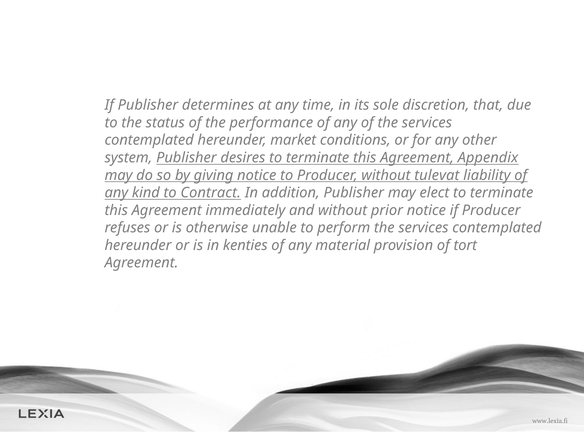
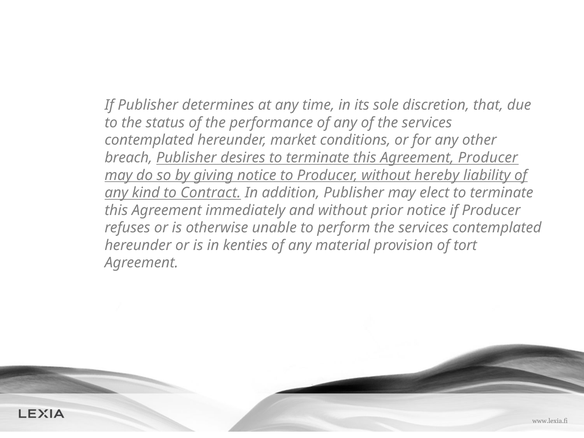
system: system -> breach
Agreement Appendix: Appendix -> Producer
tulevat: tulevat -> hereby
